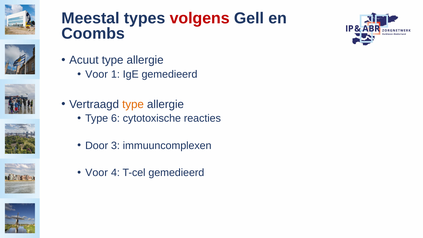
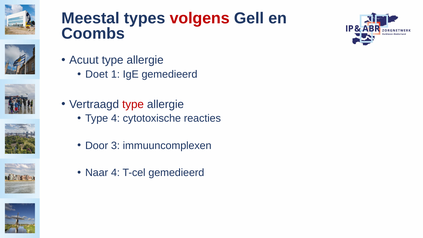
Voor at (97, 74): Voor -> Doet
type at (133, 104) colour: orange -> red
Type 6: 6 -> 4
Voor at (97, 173): Voor -> Naar
